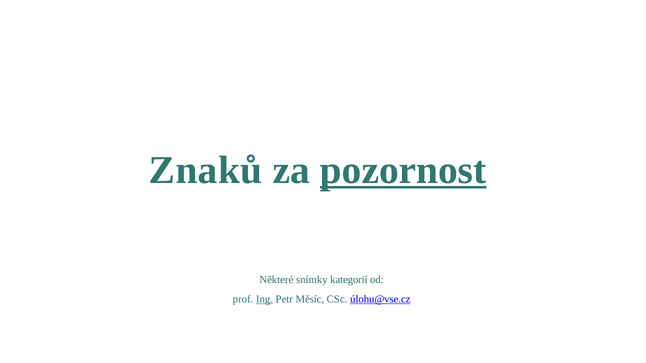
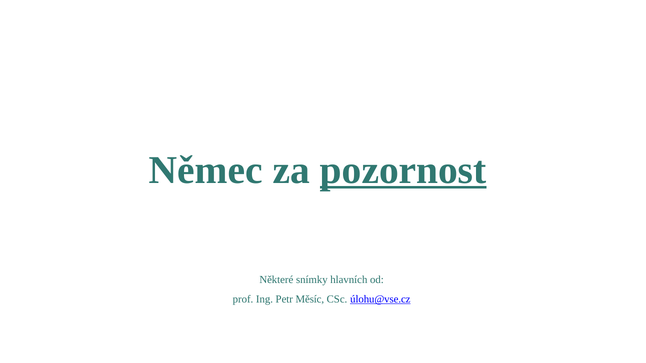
Znaků: Znaků -> Němec
kategorií: kategorií -> hlavních
Ing underline: present -> none
